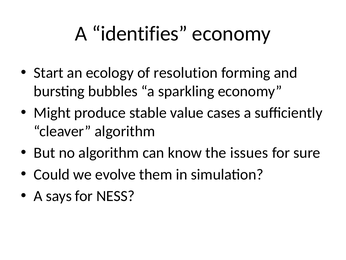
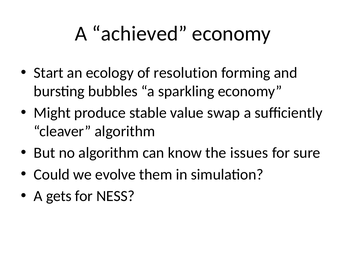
identifies: identifies -> achieved
cases: cases -> swap
says: says -> gets
